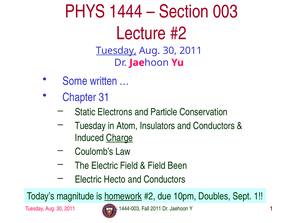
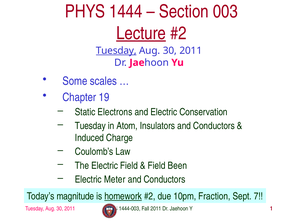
Lecture underline: none -> present
written: written -> scales
31: 31 -> 19
and Particle: Particle -> Electric
Charge underline: present -> none
Hecto: Hecto -> Meter
Doubles: Doubles -> Fraction
Sept 1: 1 -> 7
